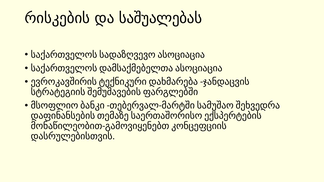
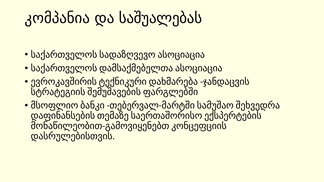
რისკების: რისკების -> კომპანია
